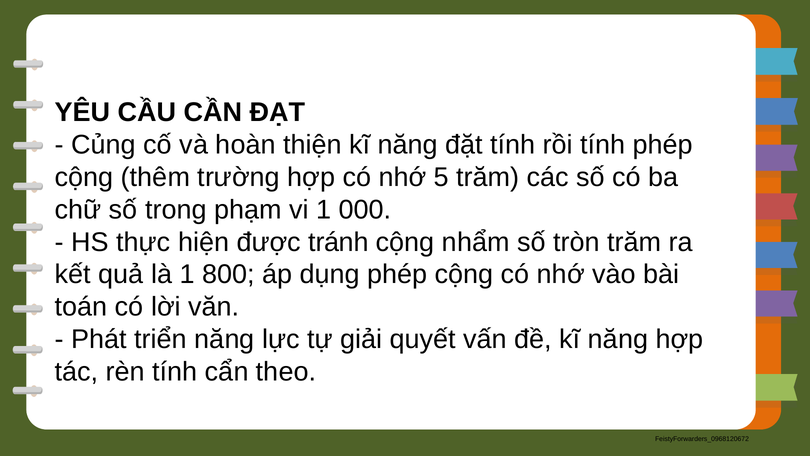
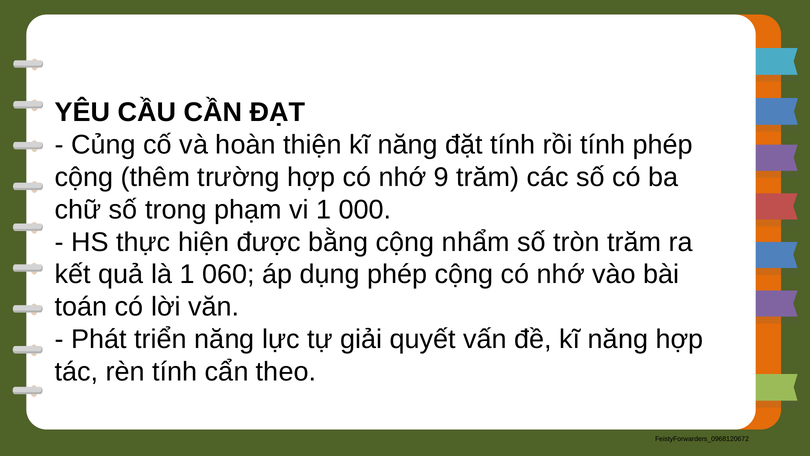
5: 5 -> 9
tránh: tránh -> bằng
800: 800 -> 060
